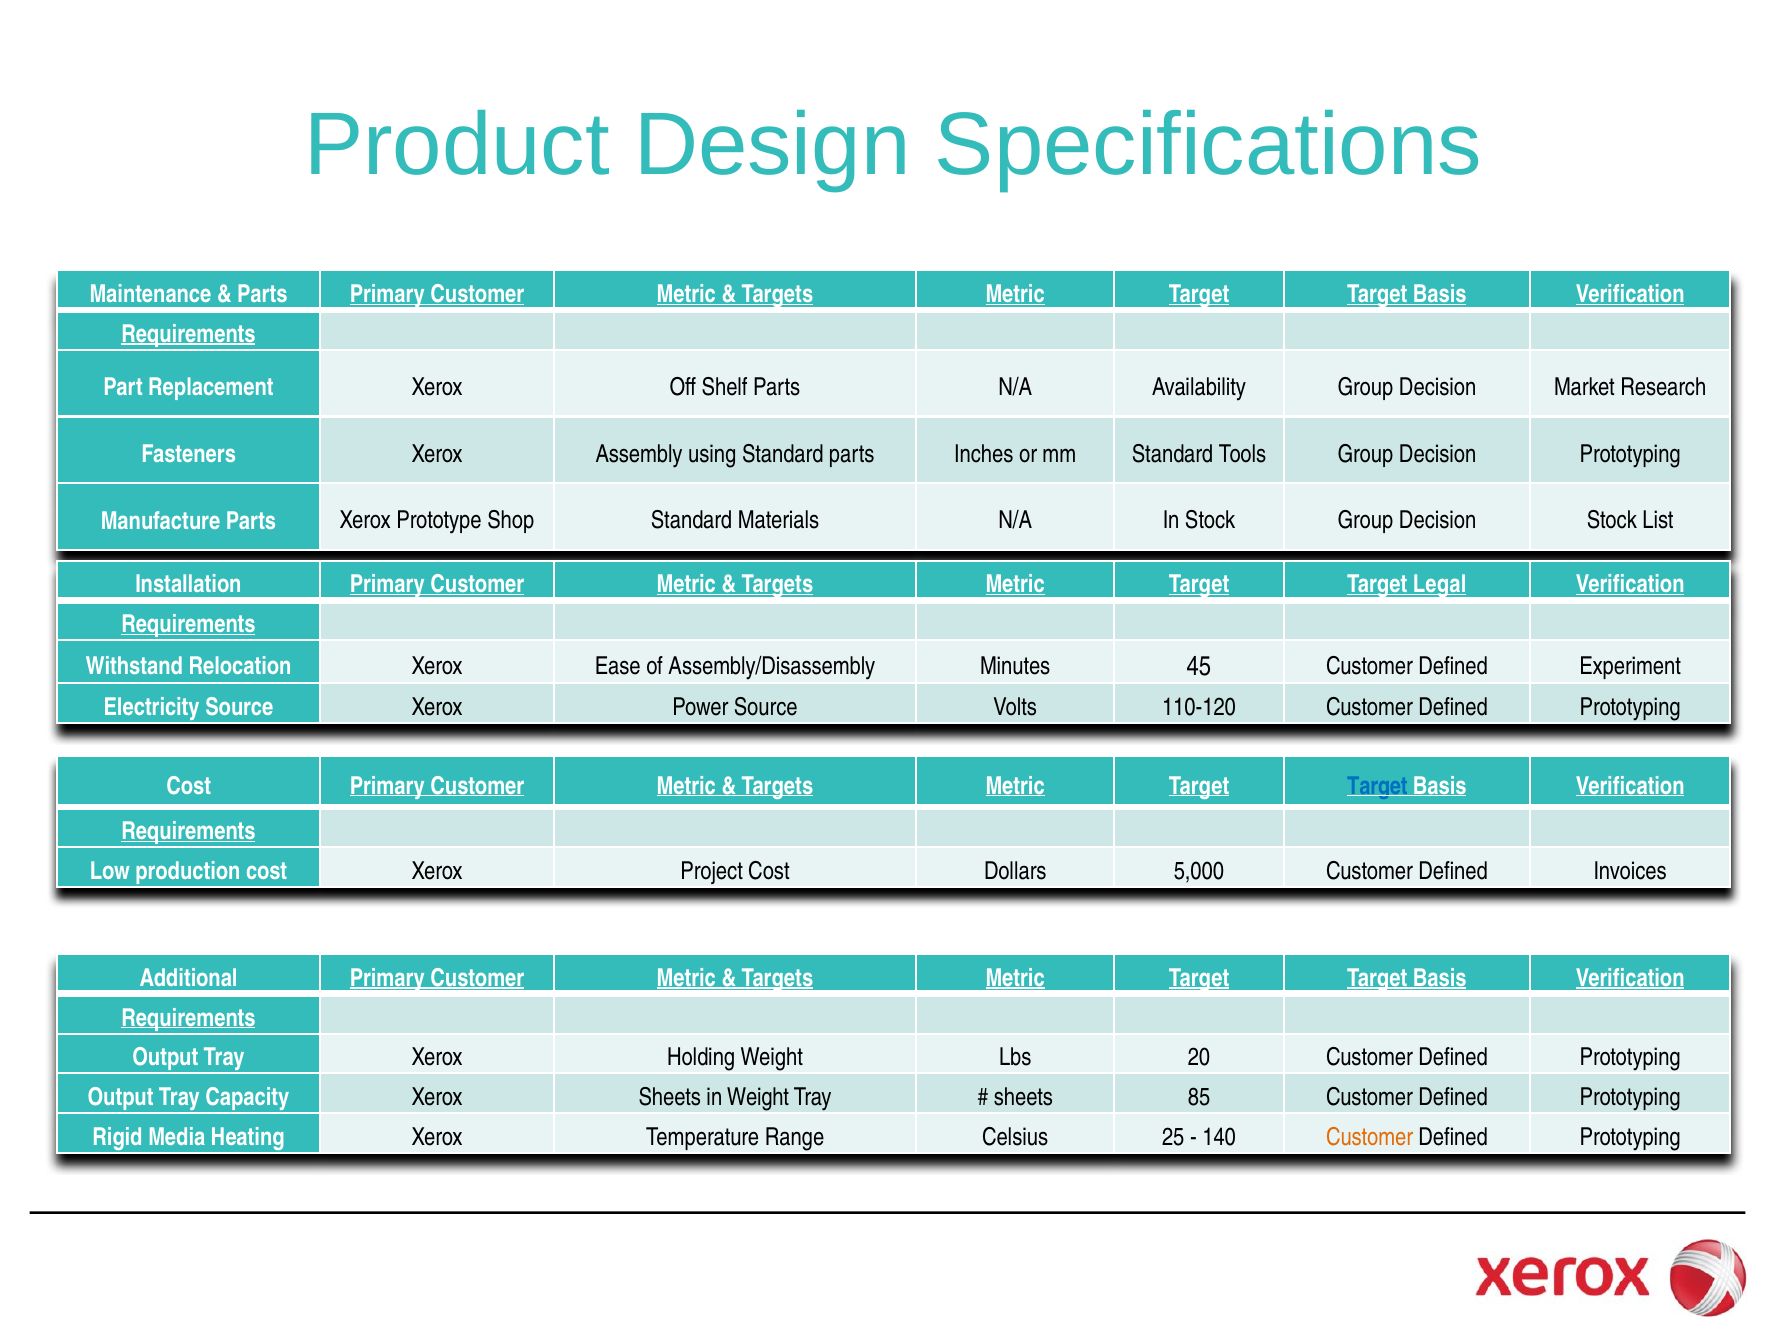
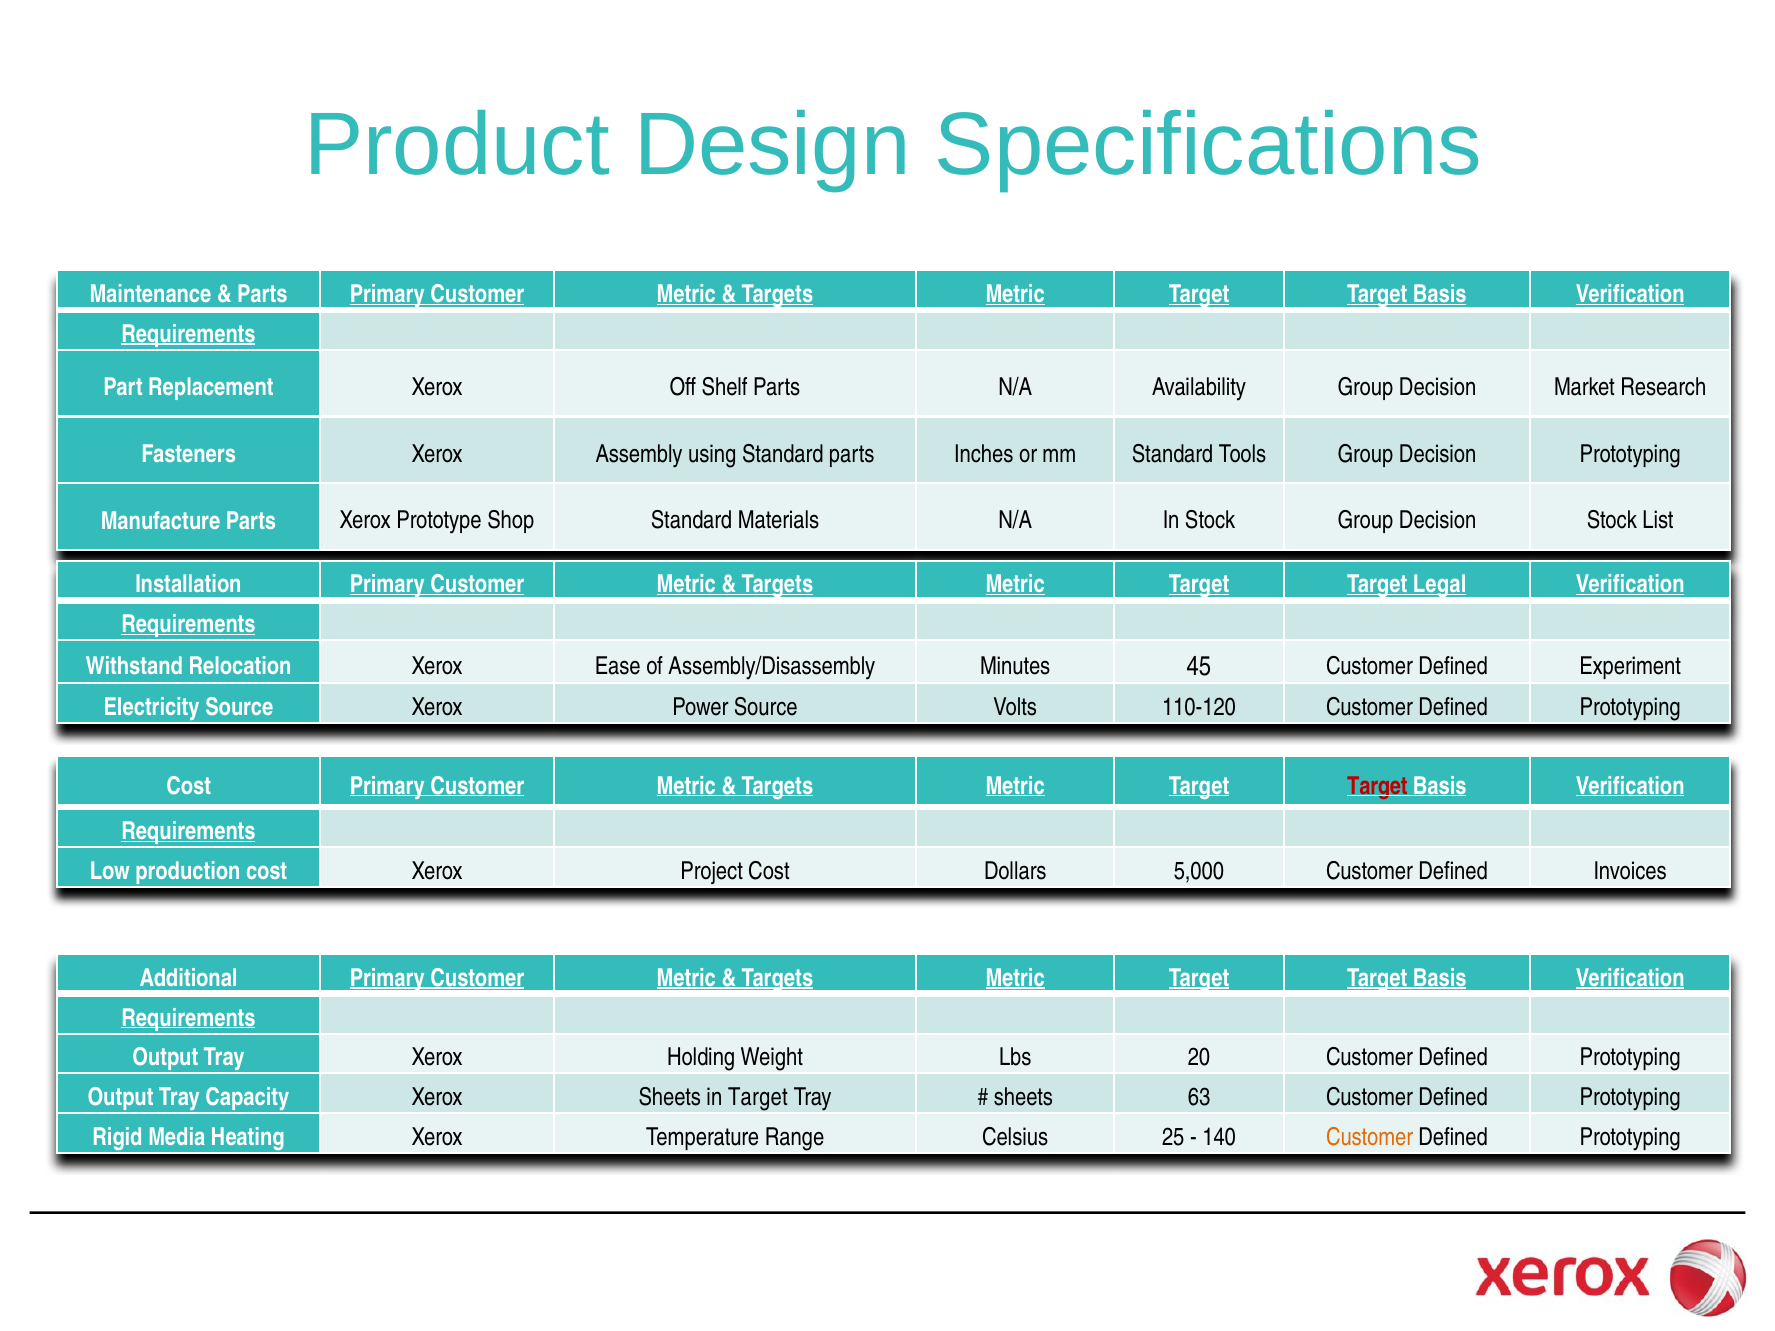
Target at (1377, 786) colour: blue -> red
in Weight: Weight -> Target
85: 85 -> 63
